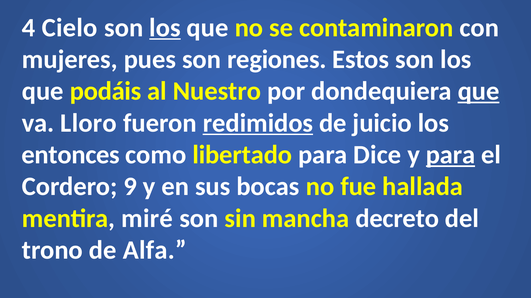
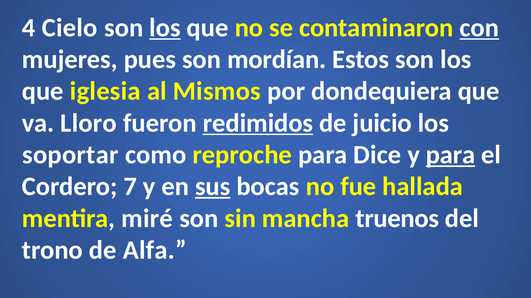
con underline: none -> present
regiones: regiones -> mordían
podáis: podáis -> iglesia
Nuestro: Nuestro -> Mismos
que at (479, 91) underline: present -> none
entonces: entonces -> soportar
libertado: libertado -> reproche
9: 9 -> 7
sus underline: none -> present
decreto: decreto -> truenos
